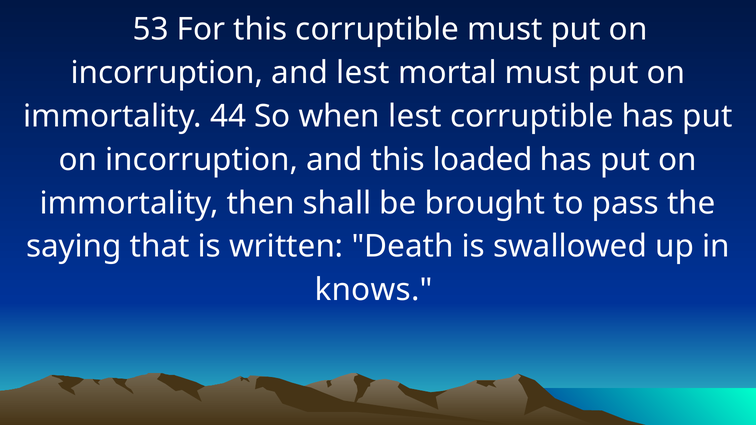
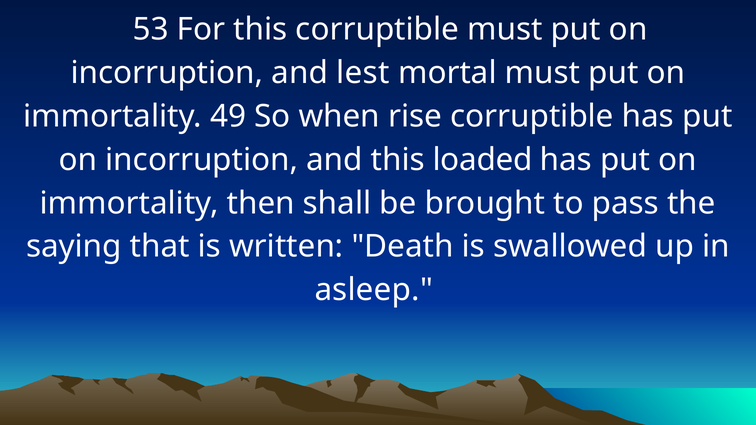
44: 44 -> 49
when lest: lest -> rise
knows: knows -> asleep
